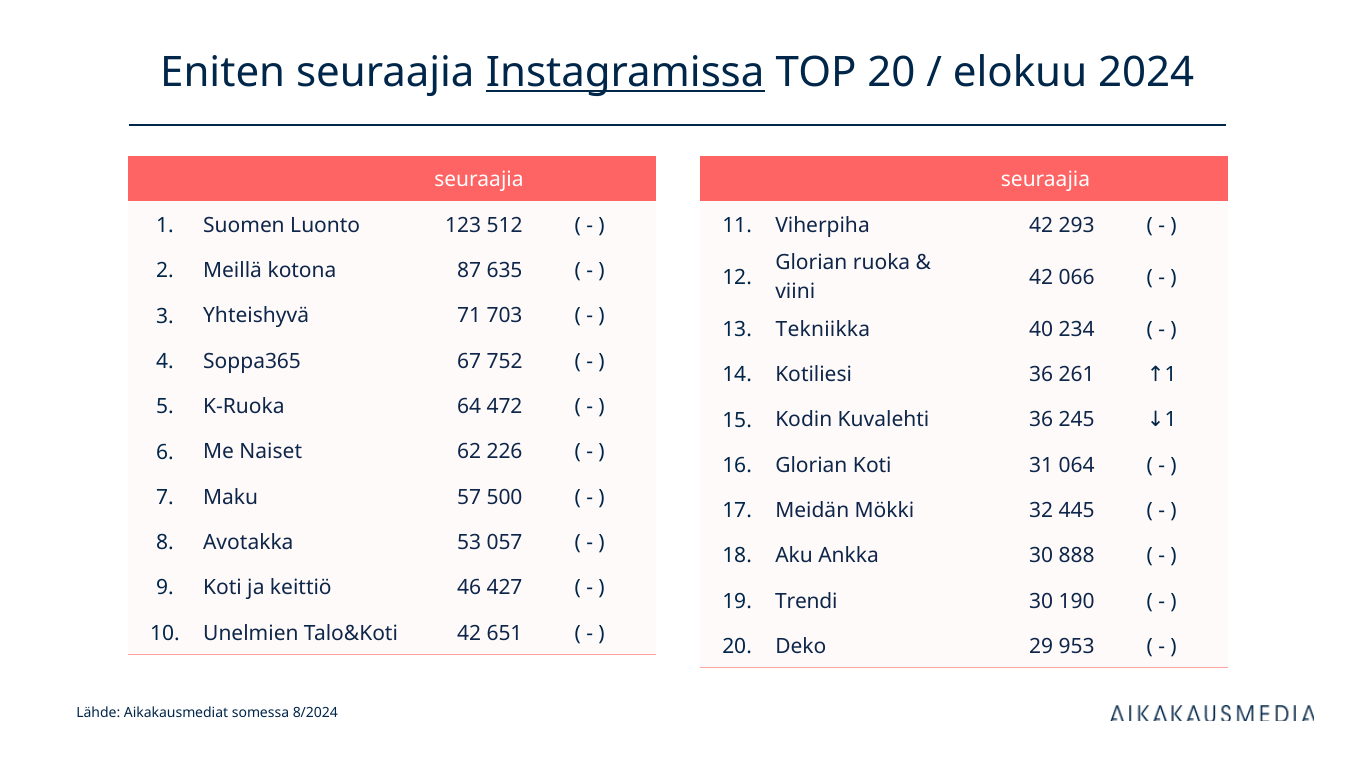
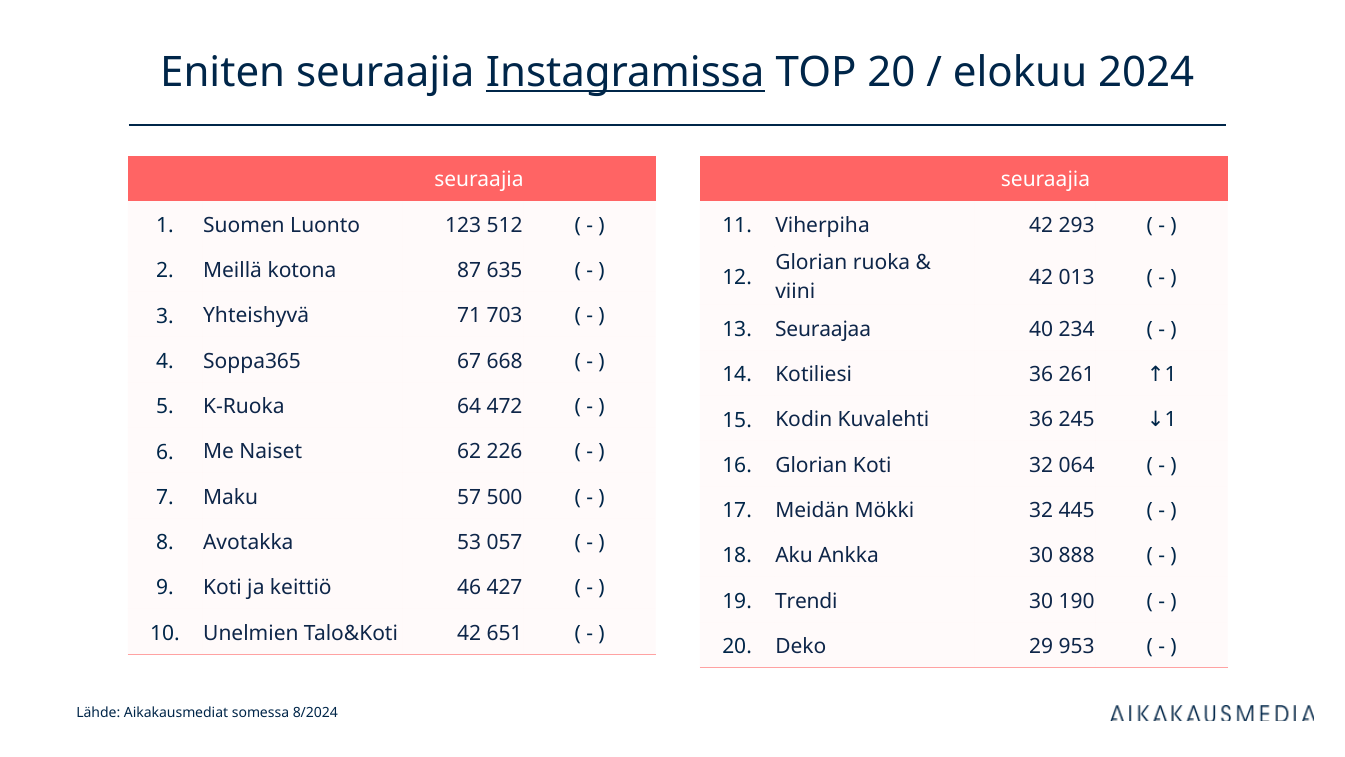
066: 066 -> 013
Tekniikka: Tekniikka -> Seuraajaa
752: 752 -> 668
Koti 31: 31 -> 32
